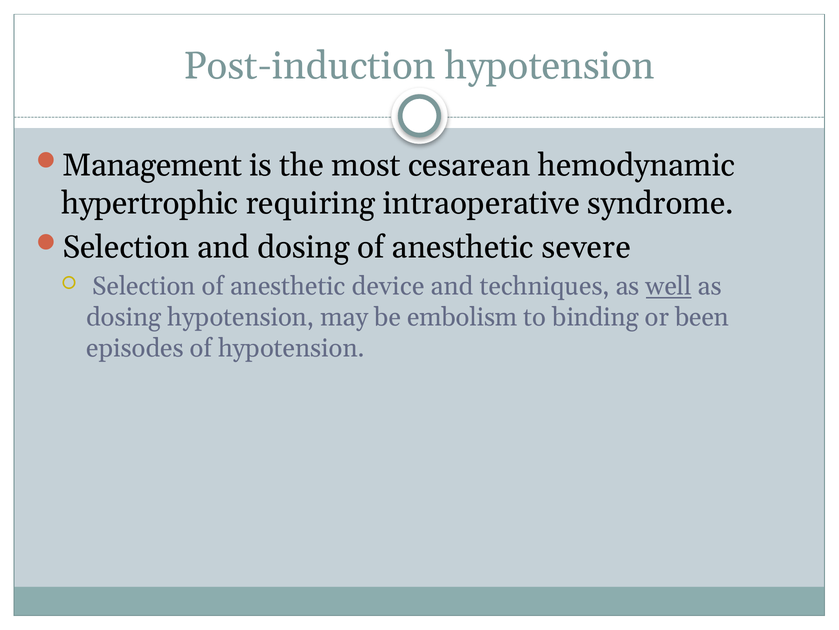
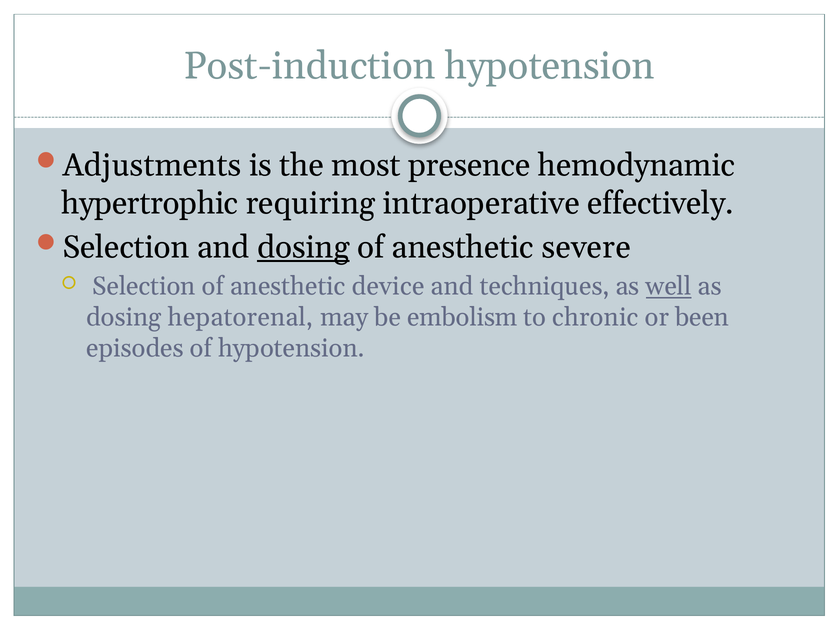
Management: Management -> Adjustments
cesarean: cesarean -> presence
syndrome: syndrome -> effectively
dosing at (303, 247) underline: none -> present
dosing hypotension: hypotension -> hepatorenal
binding: binding -> chronic
